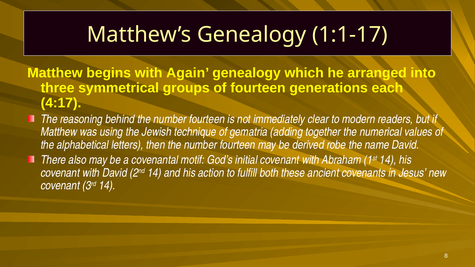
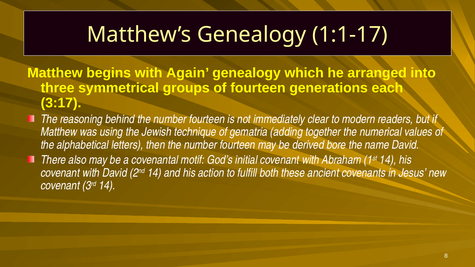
4:17: 4:17 -> 3:17
robe: robe -> bore
